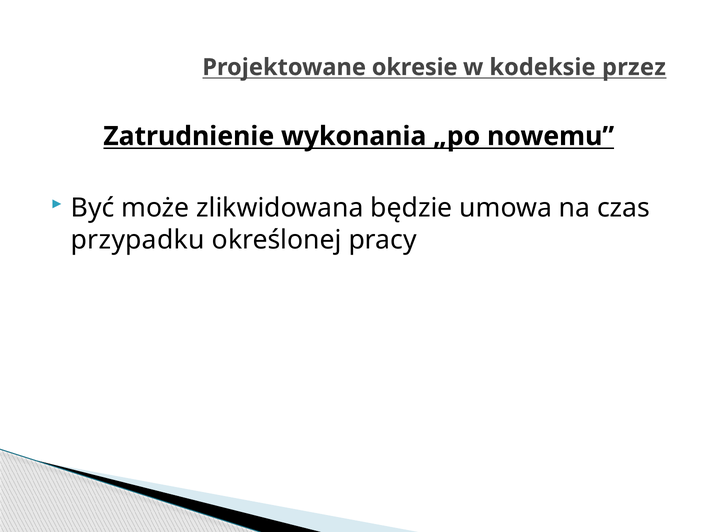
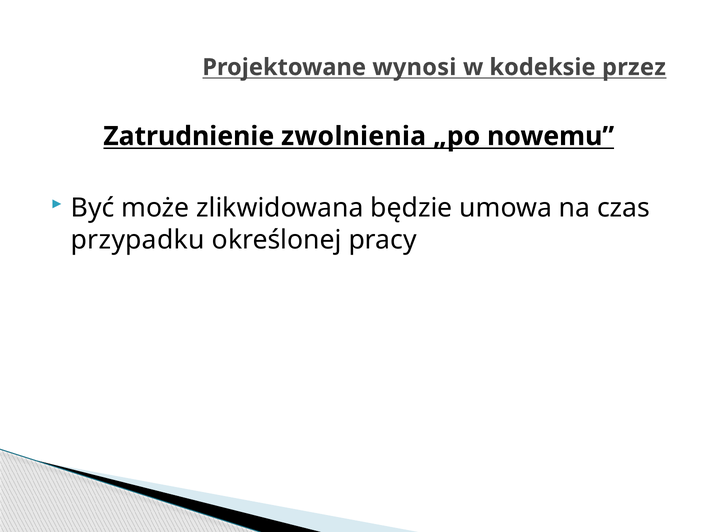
okresie: okresie -> wynosi
wykonania: wykonania -> zwolnienia
